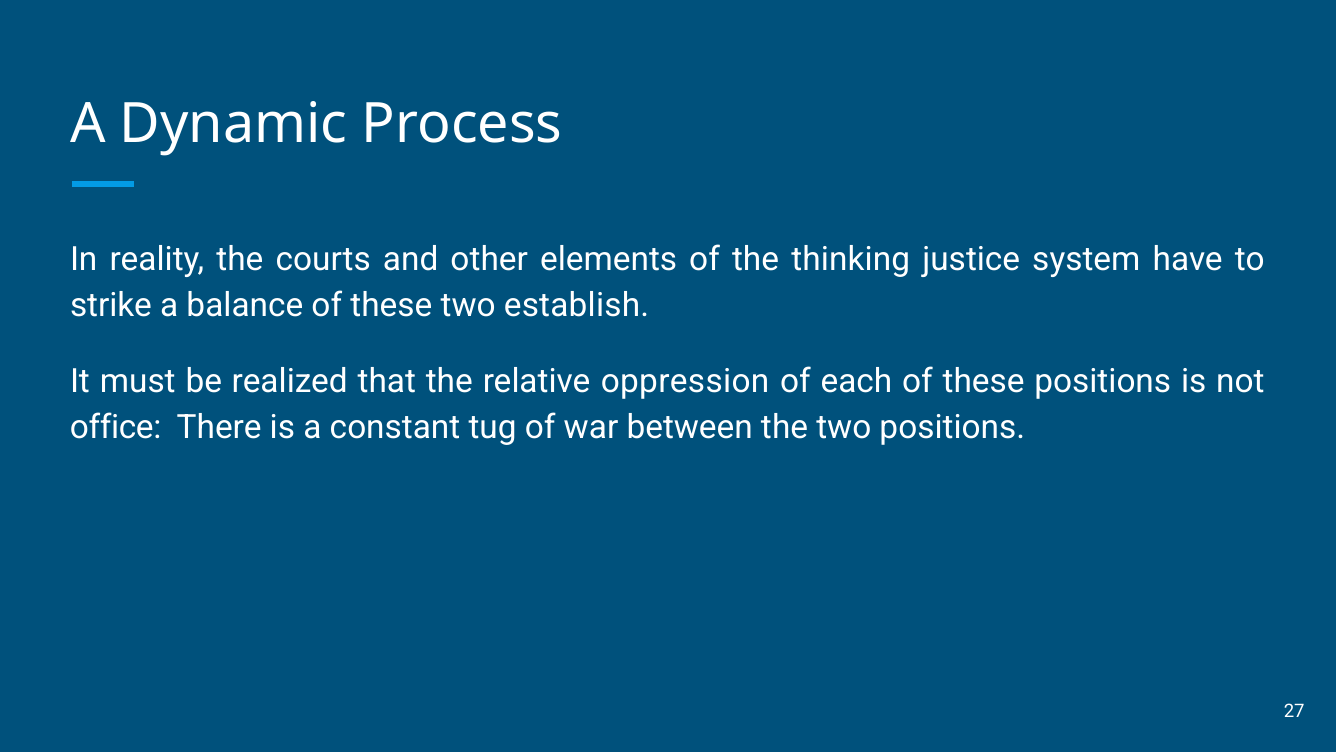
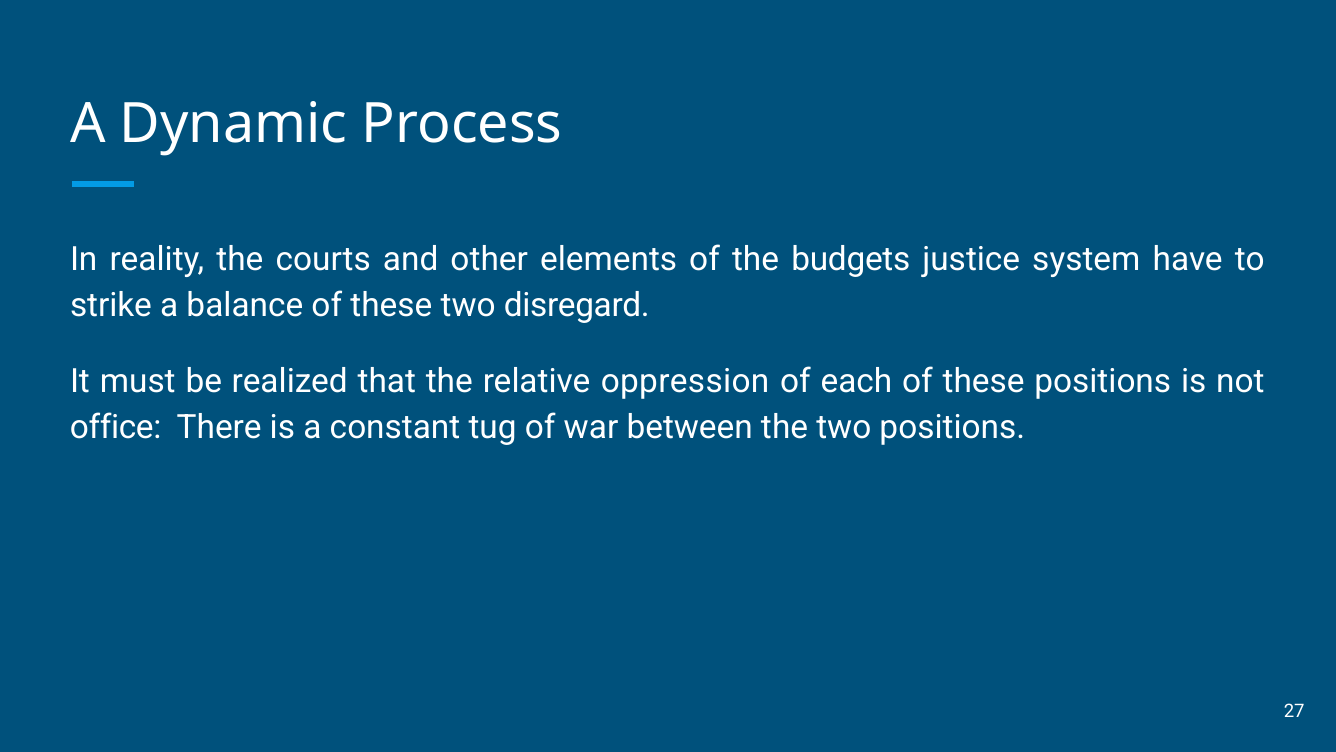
thinking: thinking -> budgets
establish: establish -> disregard
